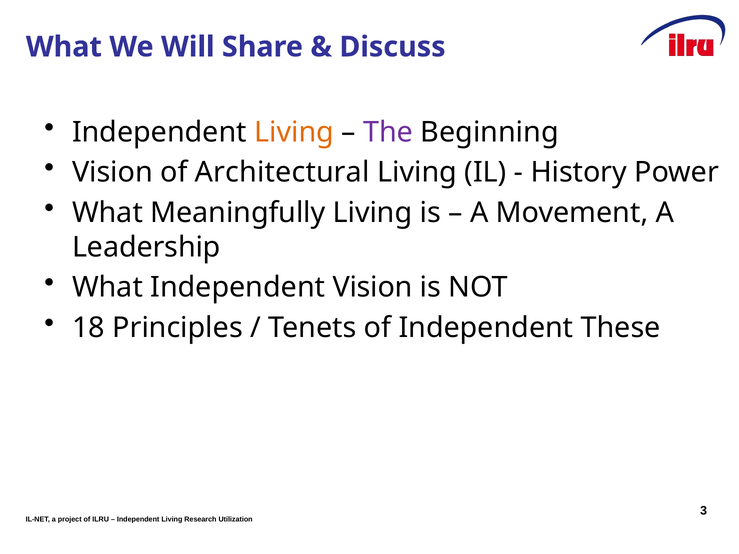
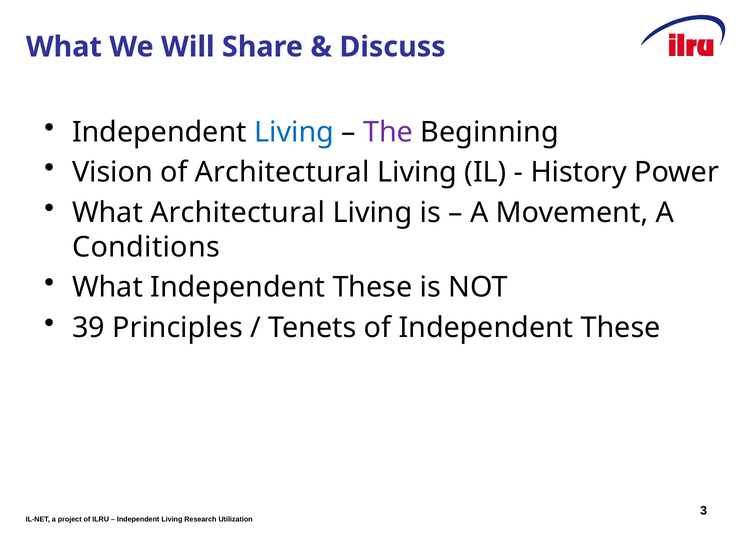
Living at (294, 132) colour: orange -> blue
What Meaningfully: Meaningfully -> Architectural
Leadership: Leadership -> Conditions
What Independent Vision: Vision -> These
18: 18 -> 39
